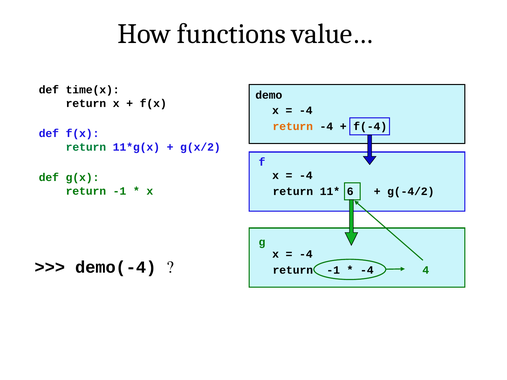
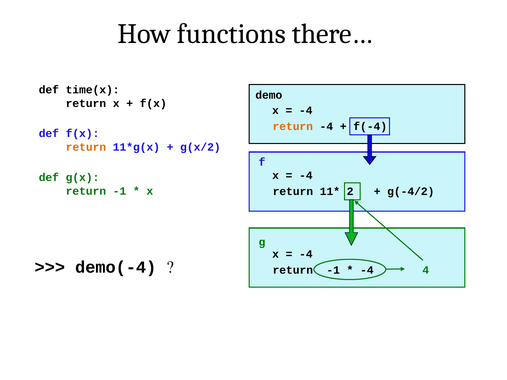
value…: value… -> there…
return at (86, 147) colour: green -> orange
6: 6 -> 2
